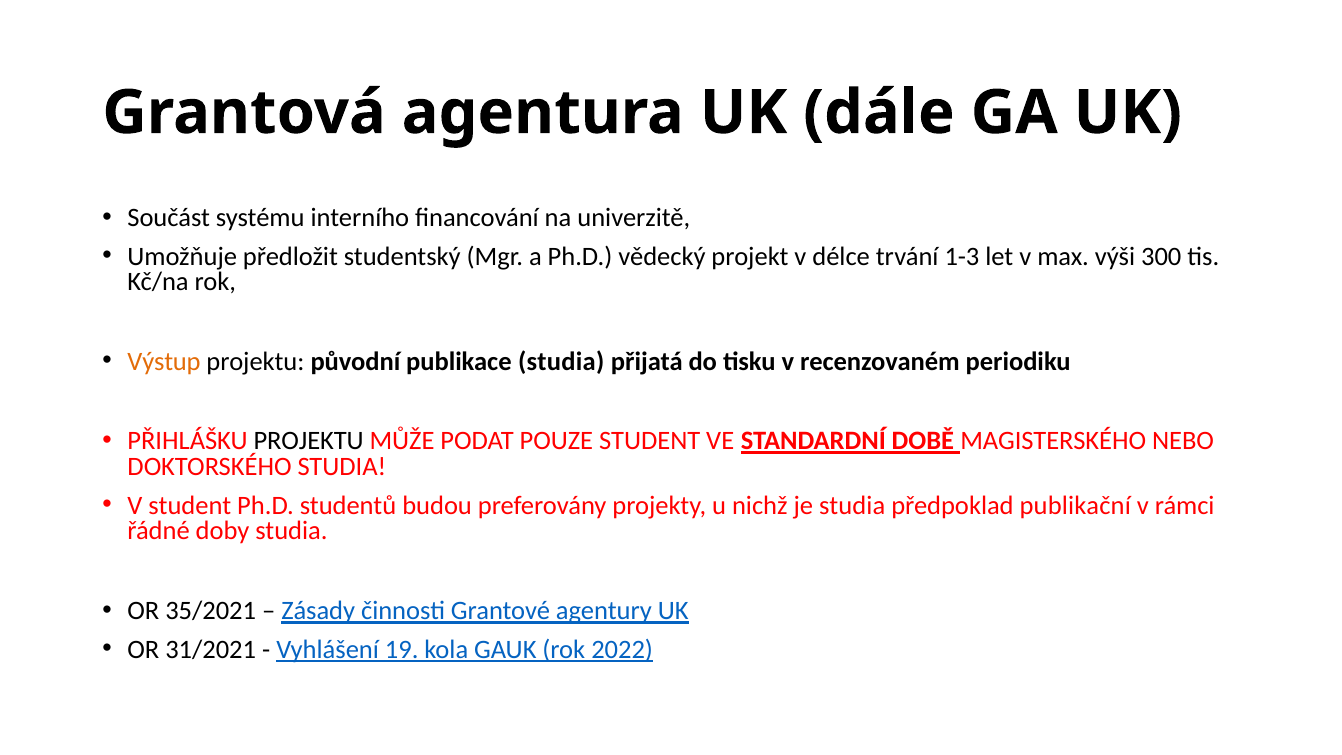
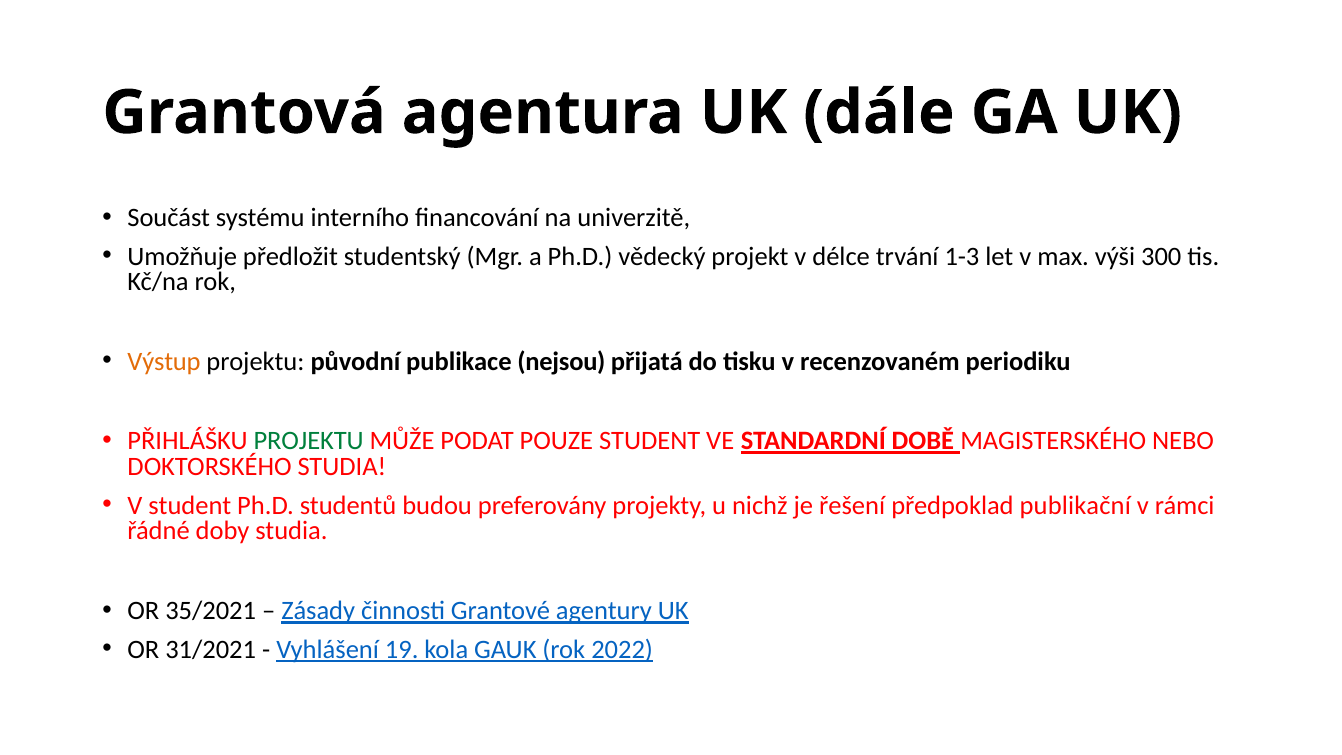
publikace studia: studia -> nejsou
PROJEKTU at (309, 441) colour: black -> green
je studia: studia -> řešení
